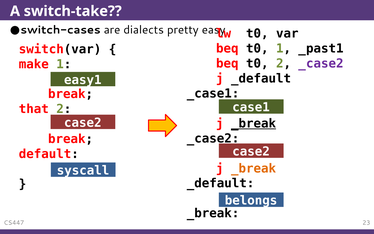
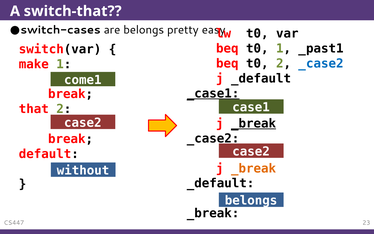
switch-take: switch-take -> switch-that
are dialects: dialects -> belongs
_case2 at (321, 63) colour: purple -> blue
easy1: easy1 -> come1
_case1 underline: none -> present
syscall: syscall -> without
